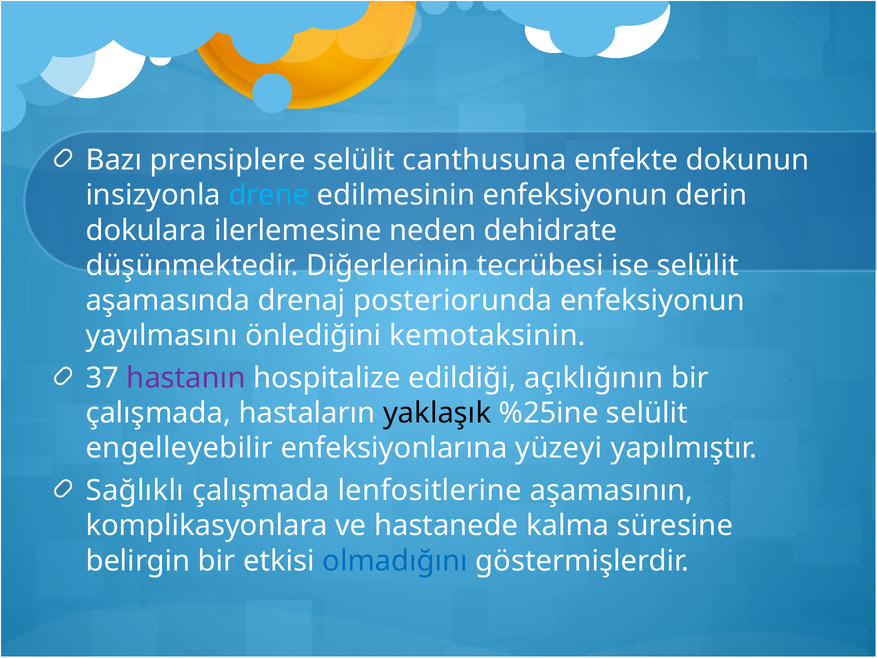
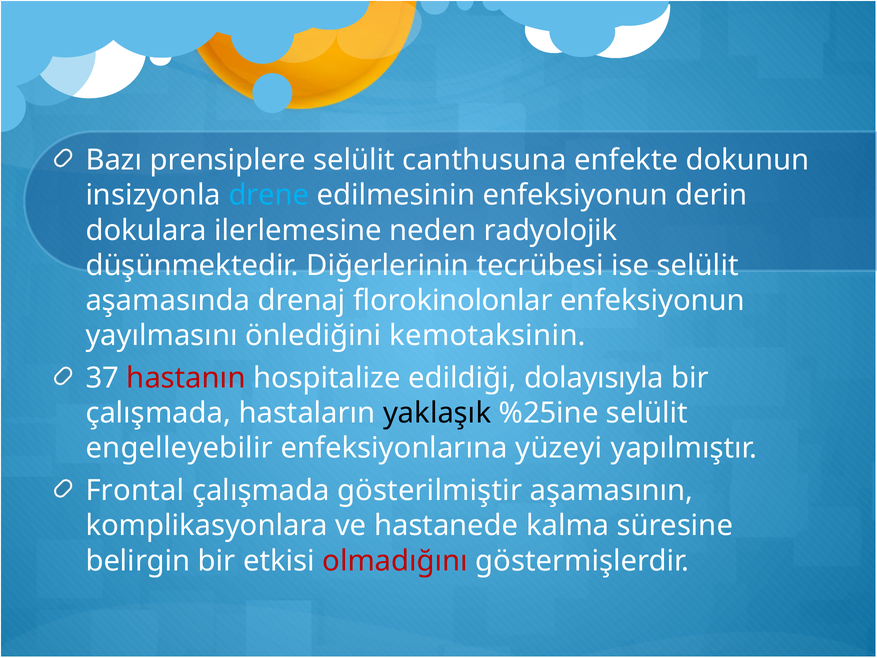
dehidrate: dehidrate -> radyolojik
posteriorunda: posteriorunda -> florokinolonlar
hastanın colour: purple -> red
açıklığının: açıklığının -> dolayısıyla
Sağlıklı: Sağlıklı -> Frontal
lenfositlerine: lenfositlerine -> gösterilmiştir
olmadığını colour: blue -> red
